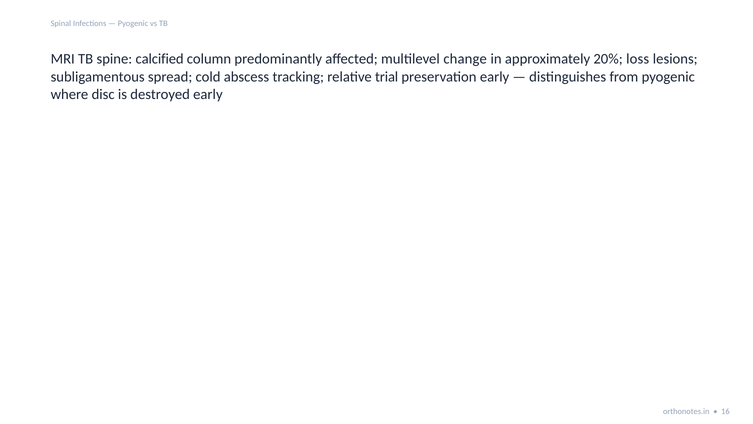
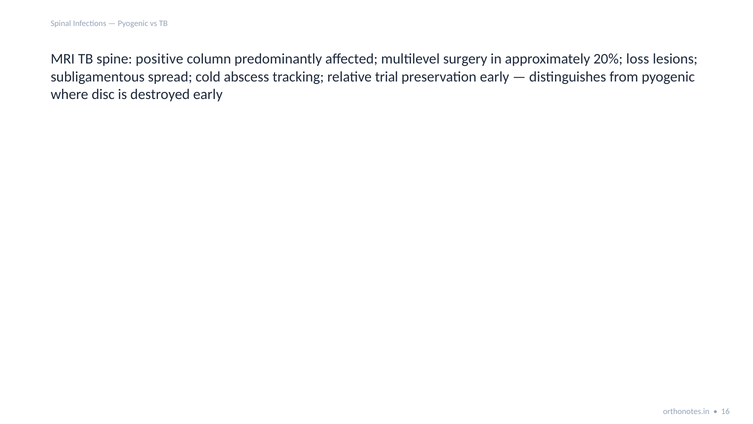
calcified: calcified -> positive
change: change -> surgery
